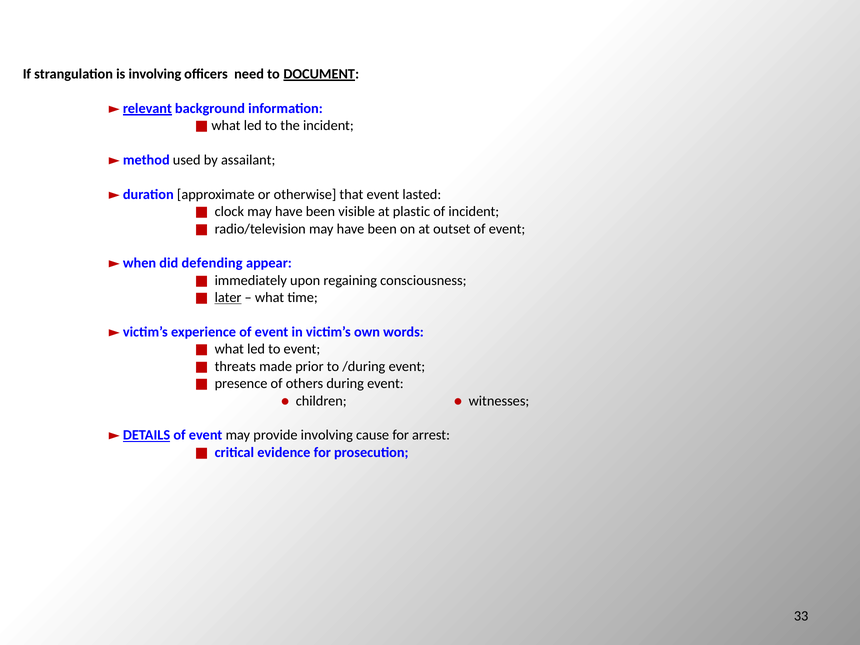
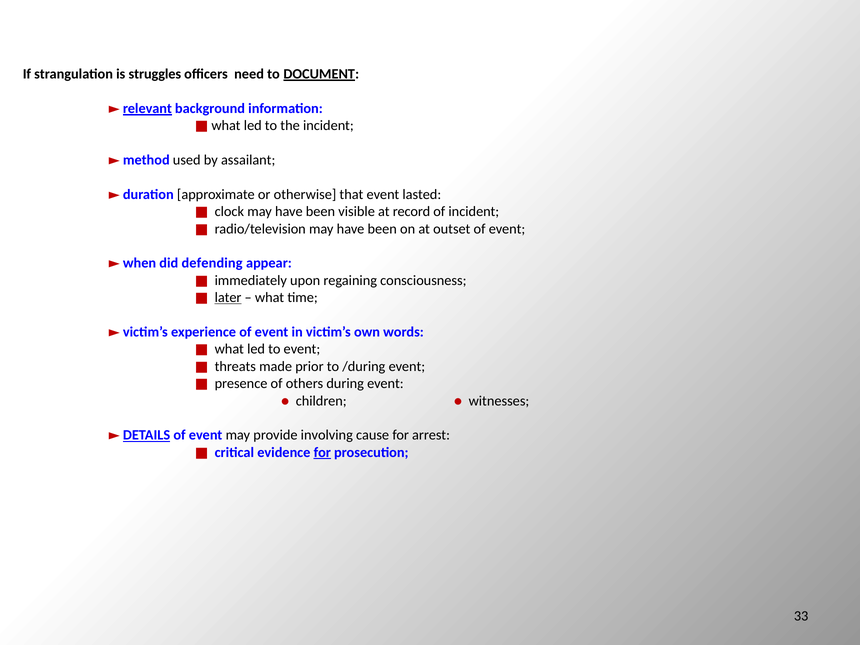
is involving: involving -> struggles
plastic: plastic -> record
for at (322, 452) underline: none -> present
